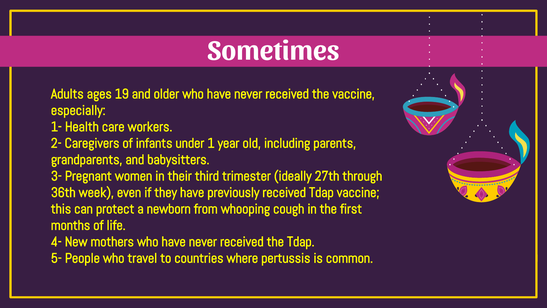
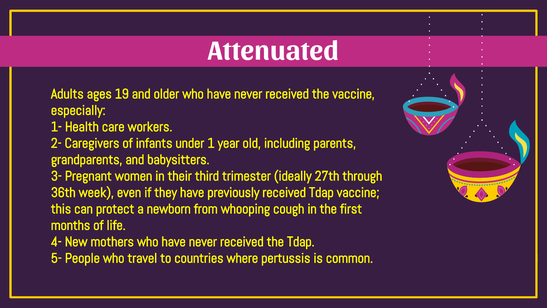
Sometimes: Sometimes -> Attenuated
